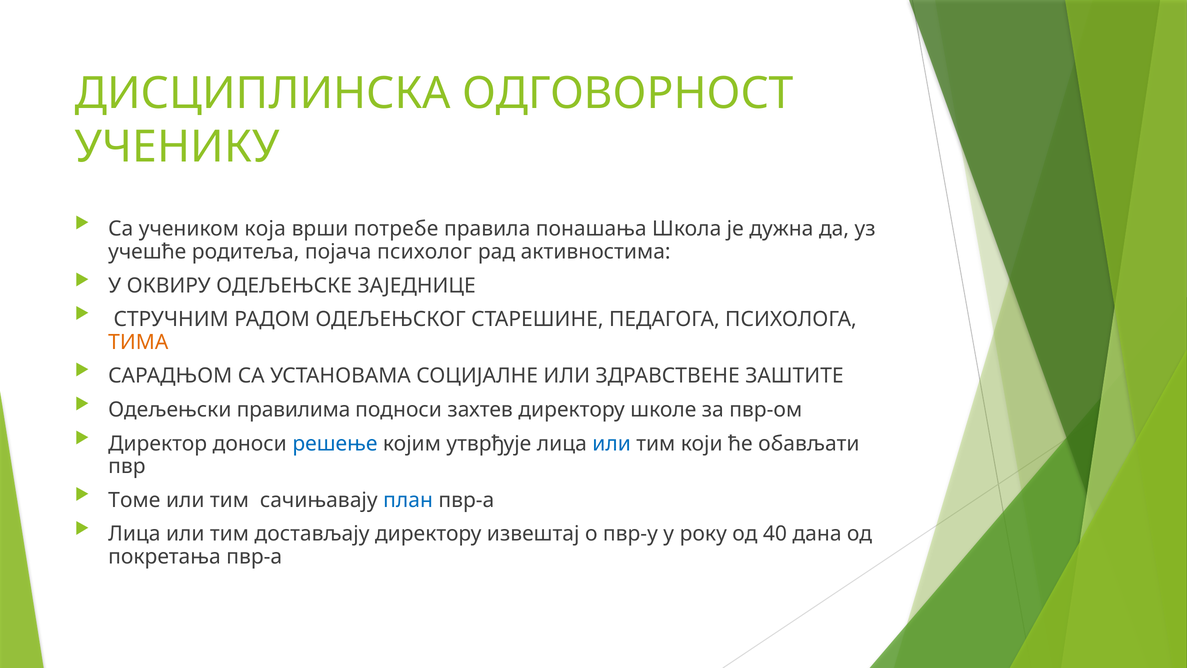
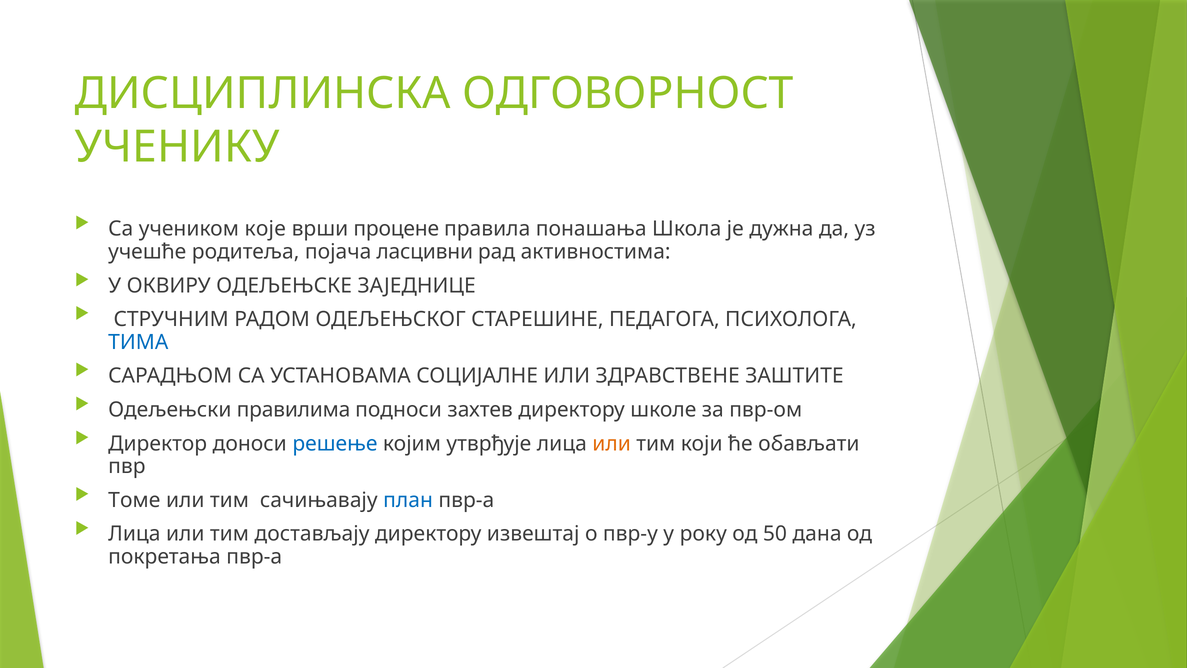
која: која -> које
потребе: потребе -> процене
психолог: психолог -> ласцивни
ТИМА colour: orange -> blue
или at (612, 443) colour: blue -> orange
40: 40 -> 50
